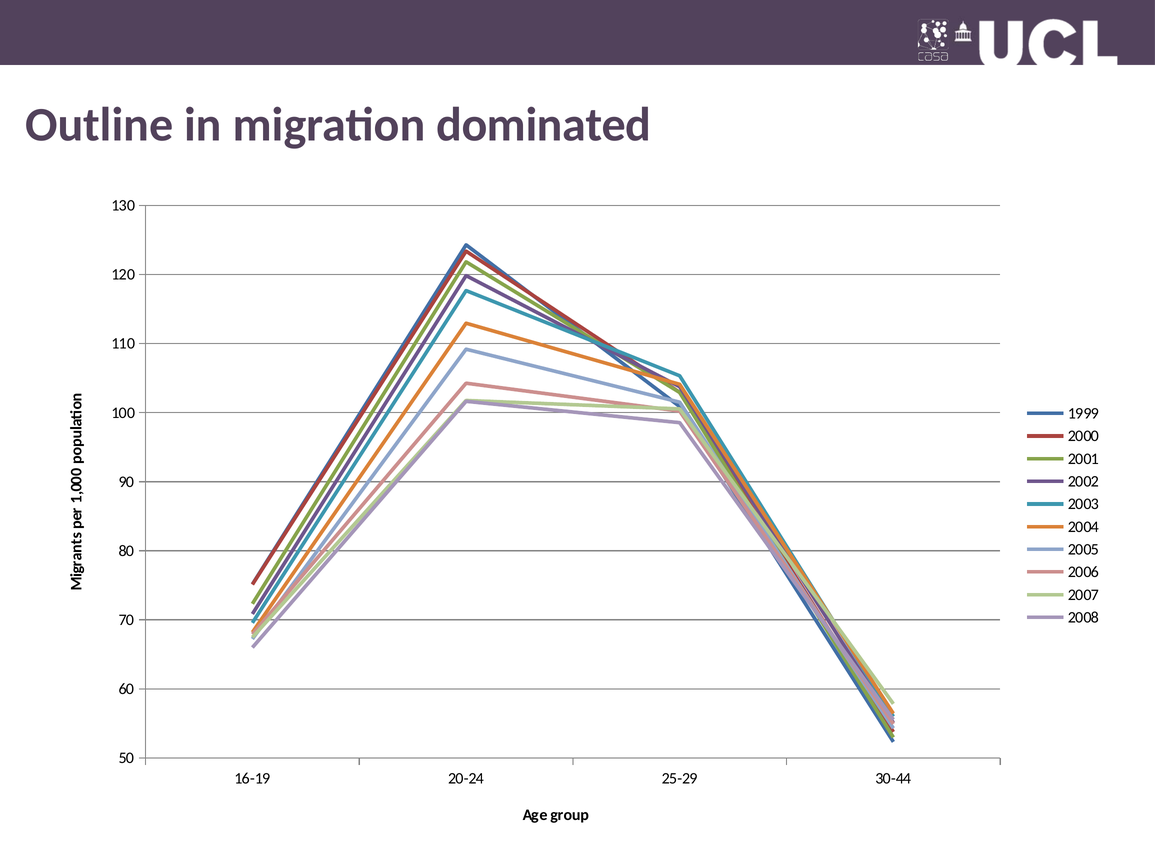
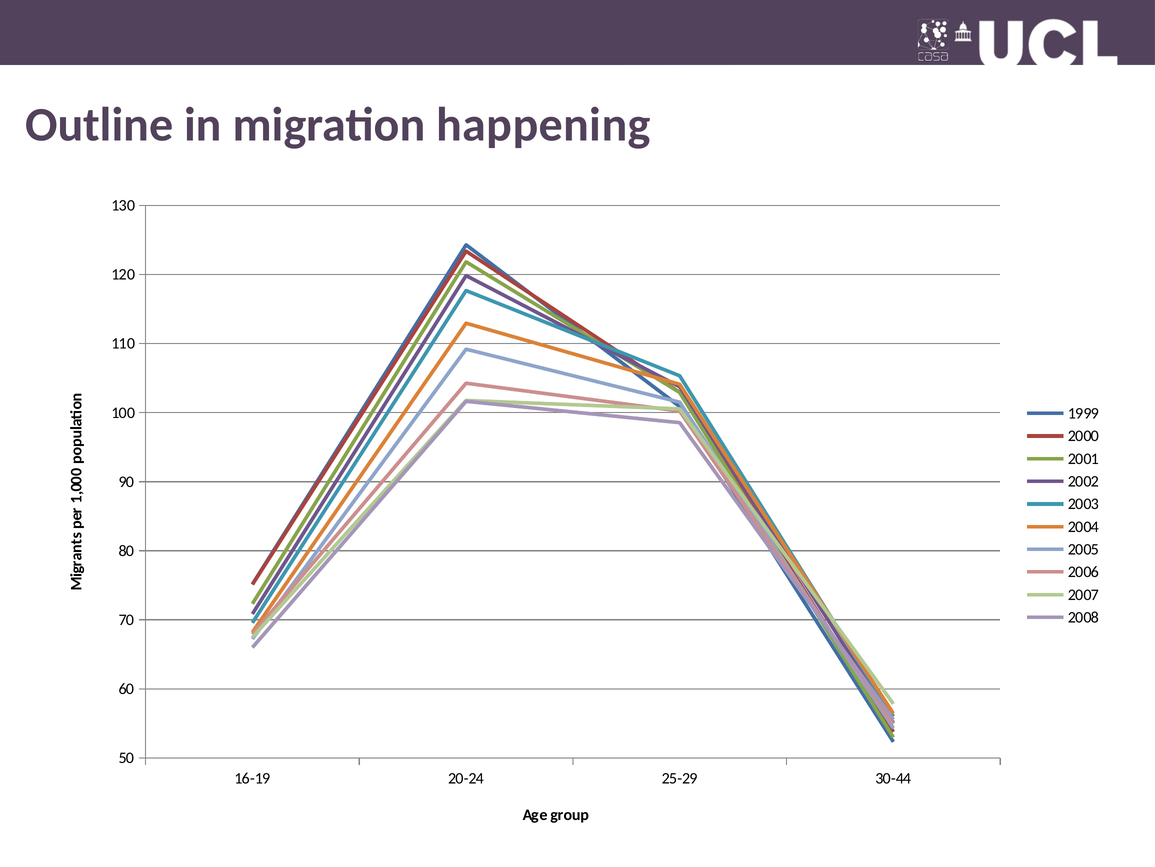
dominated: dominated -> happening
